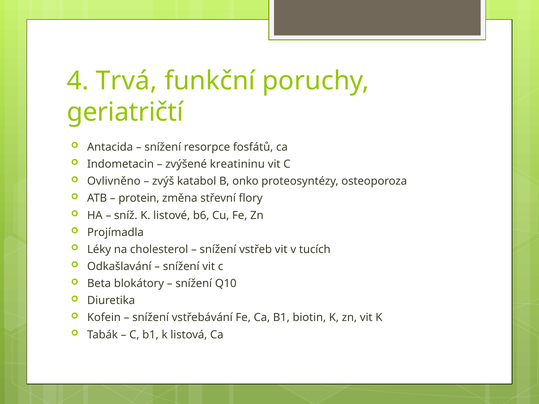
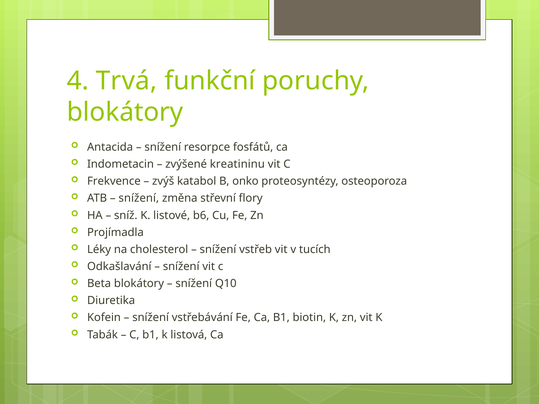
geriatričtí at (125, 112): geriatričtí -> blokátory
Ovlivněno: Ovlivněno -> Frekvence
protein at (139, 198): protein -> snížení
